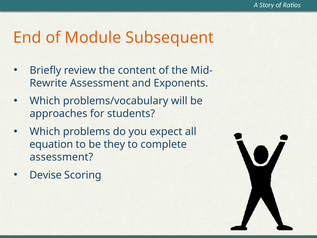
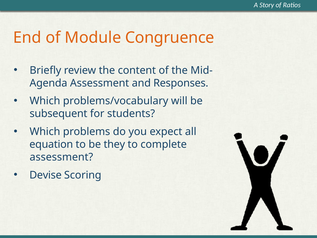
Subsequent: Subsequent -> Congruence
Rewrite: Rewrite -> Agenda
Exponents: Exponents -> Responses
approaches: approaches -> subsequent
